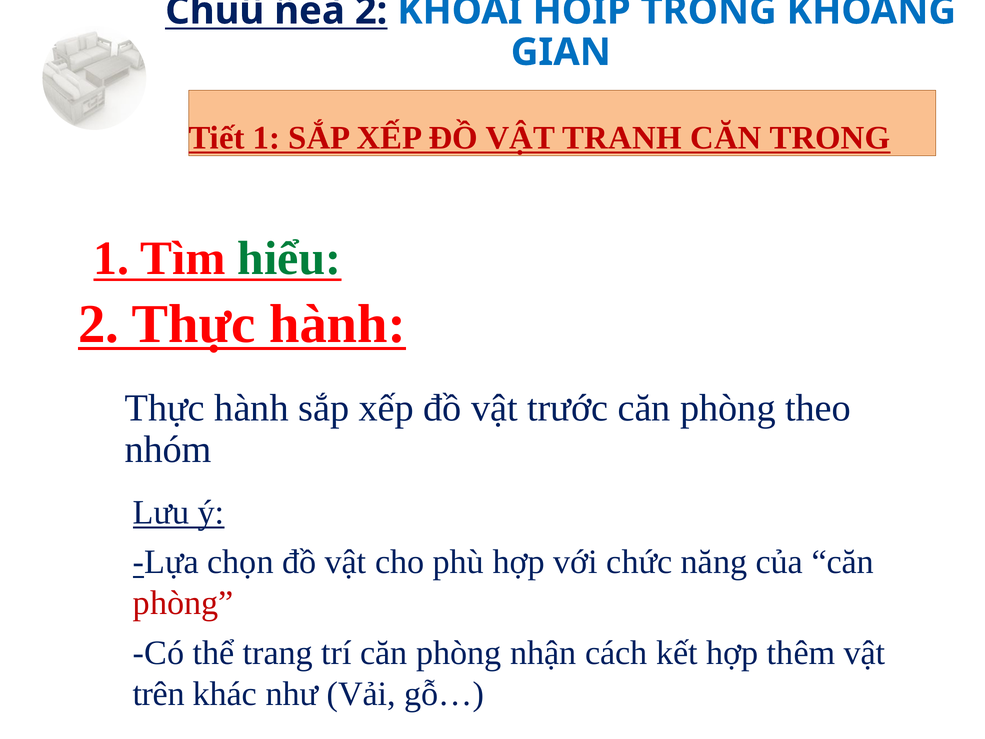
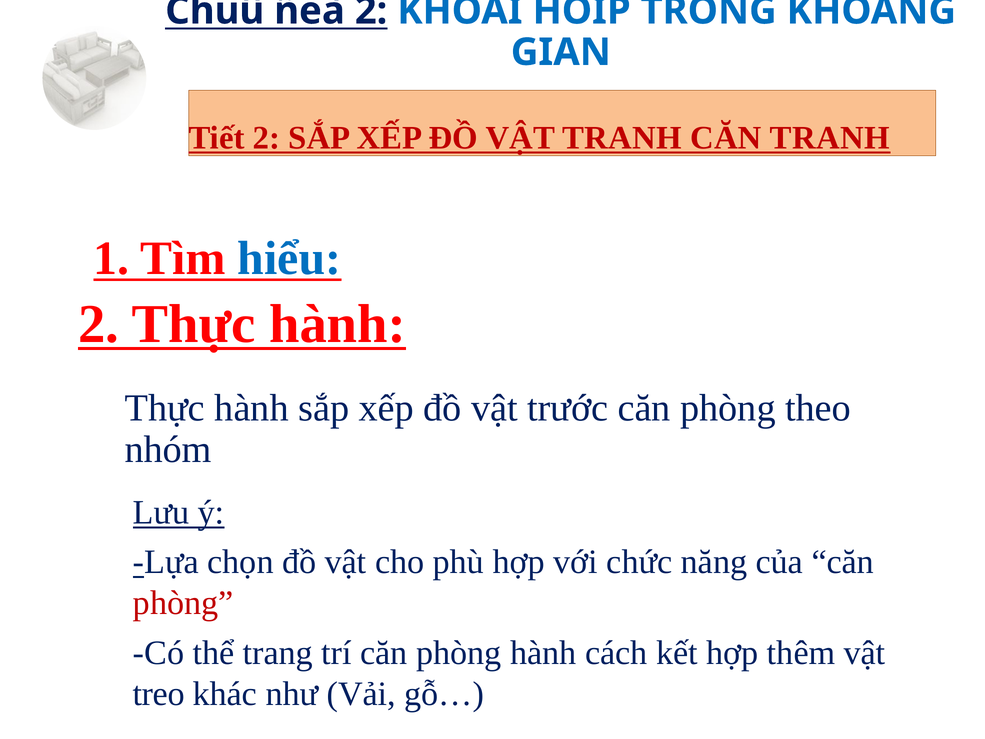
Tiết 1: 1 -> 2
CĂN TRONG: TRONG -> TRANH
hiểu colour: green -> blue
phòng nhận: nhận -> hành
trên: trên -> treo
